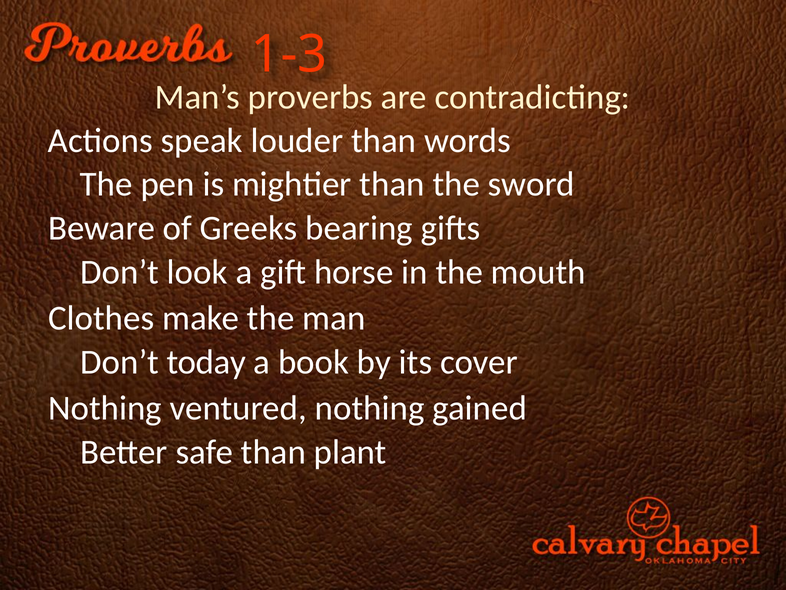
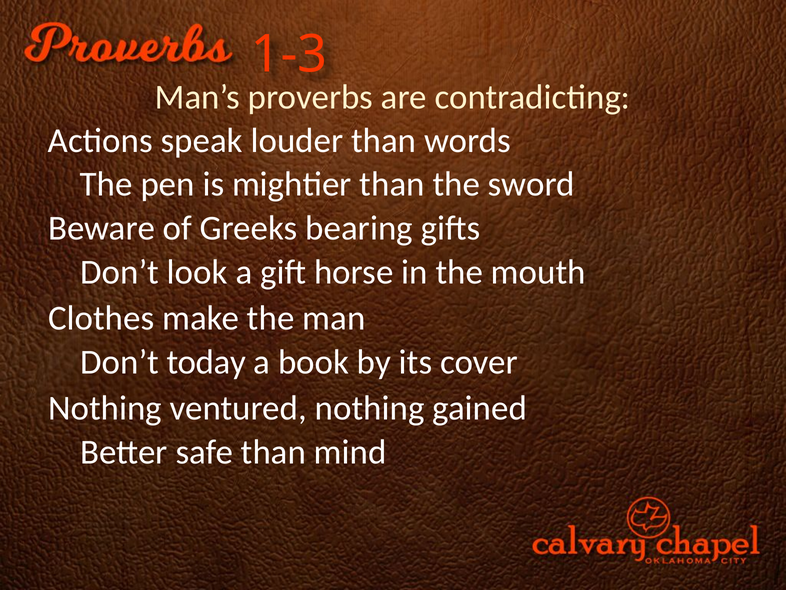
plant: plant -> mind
